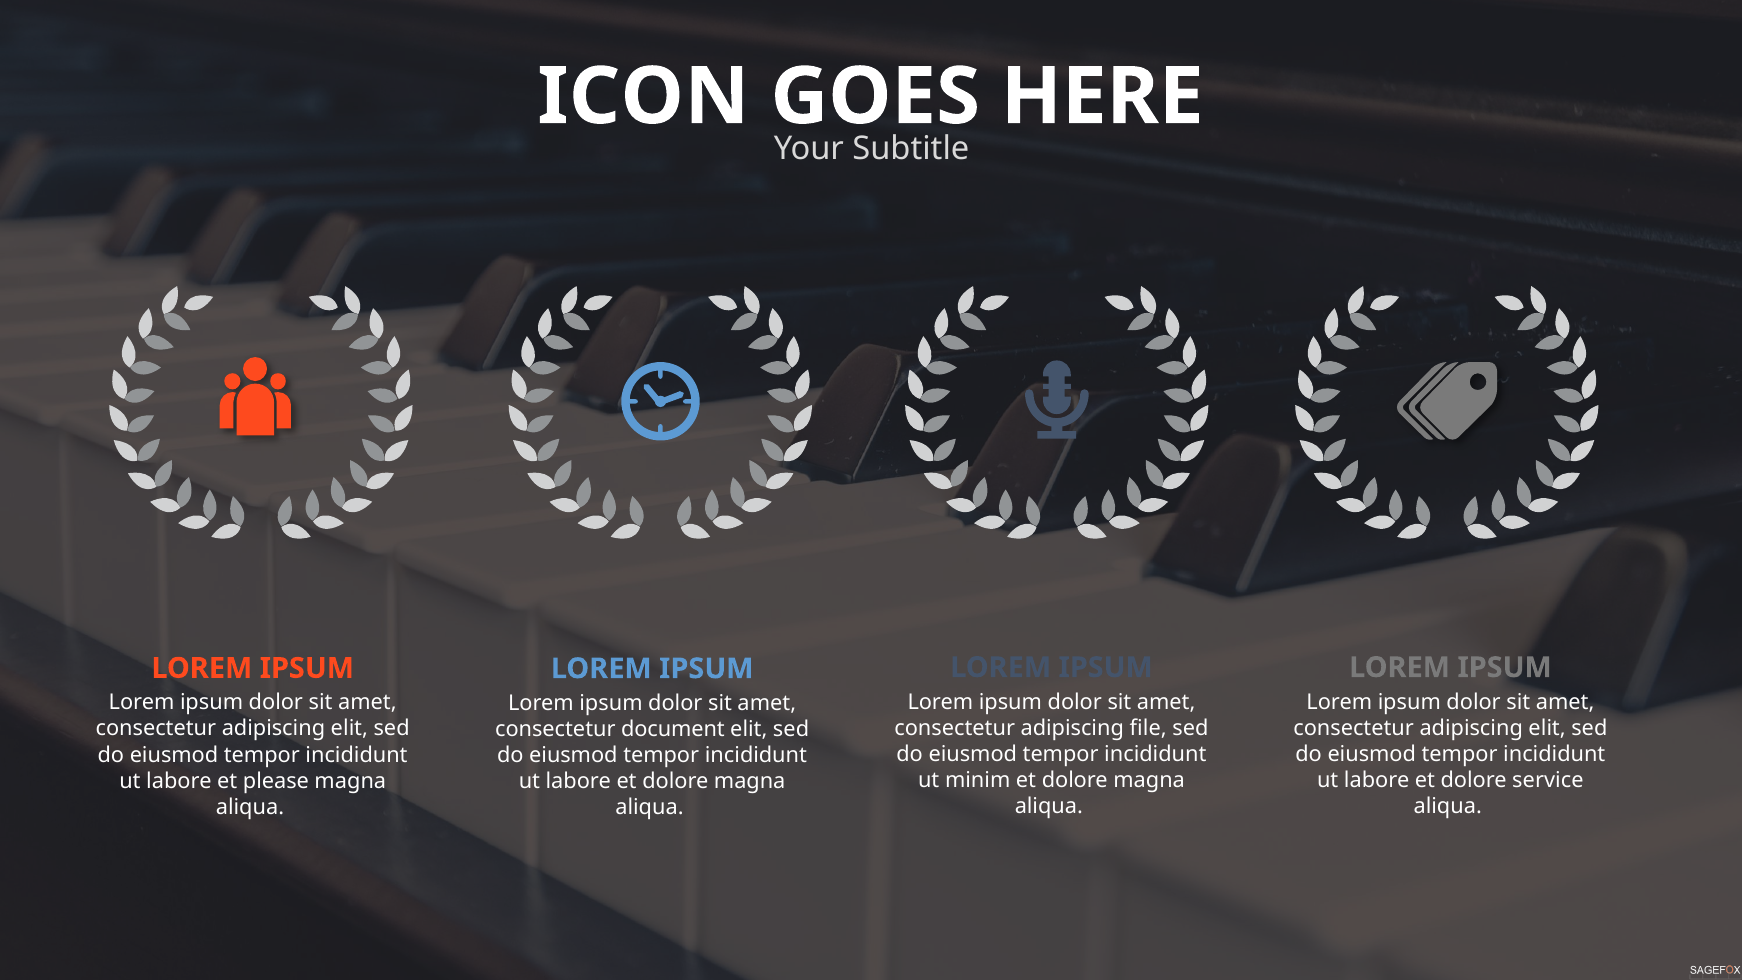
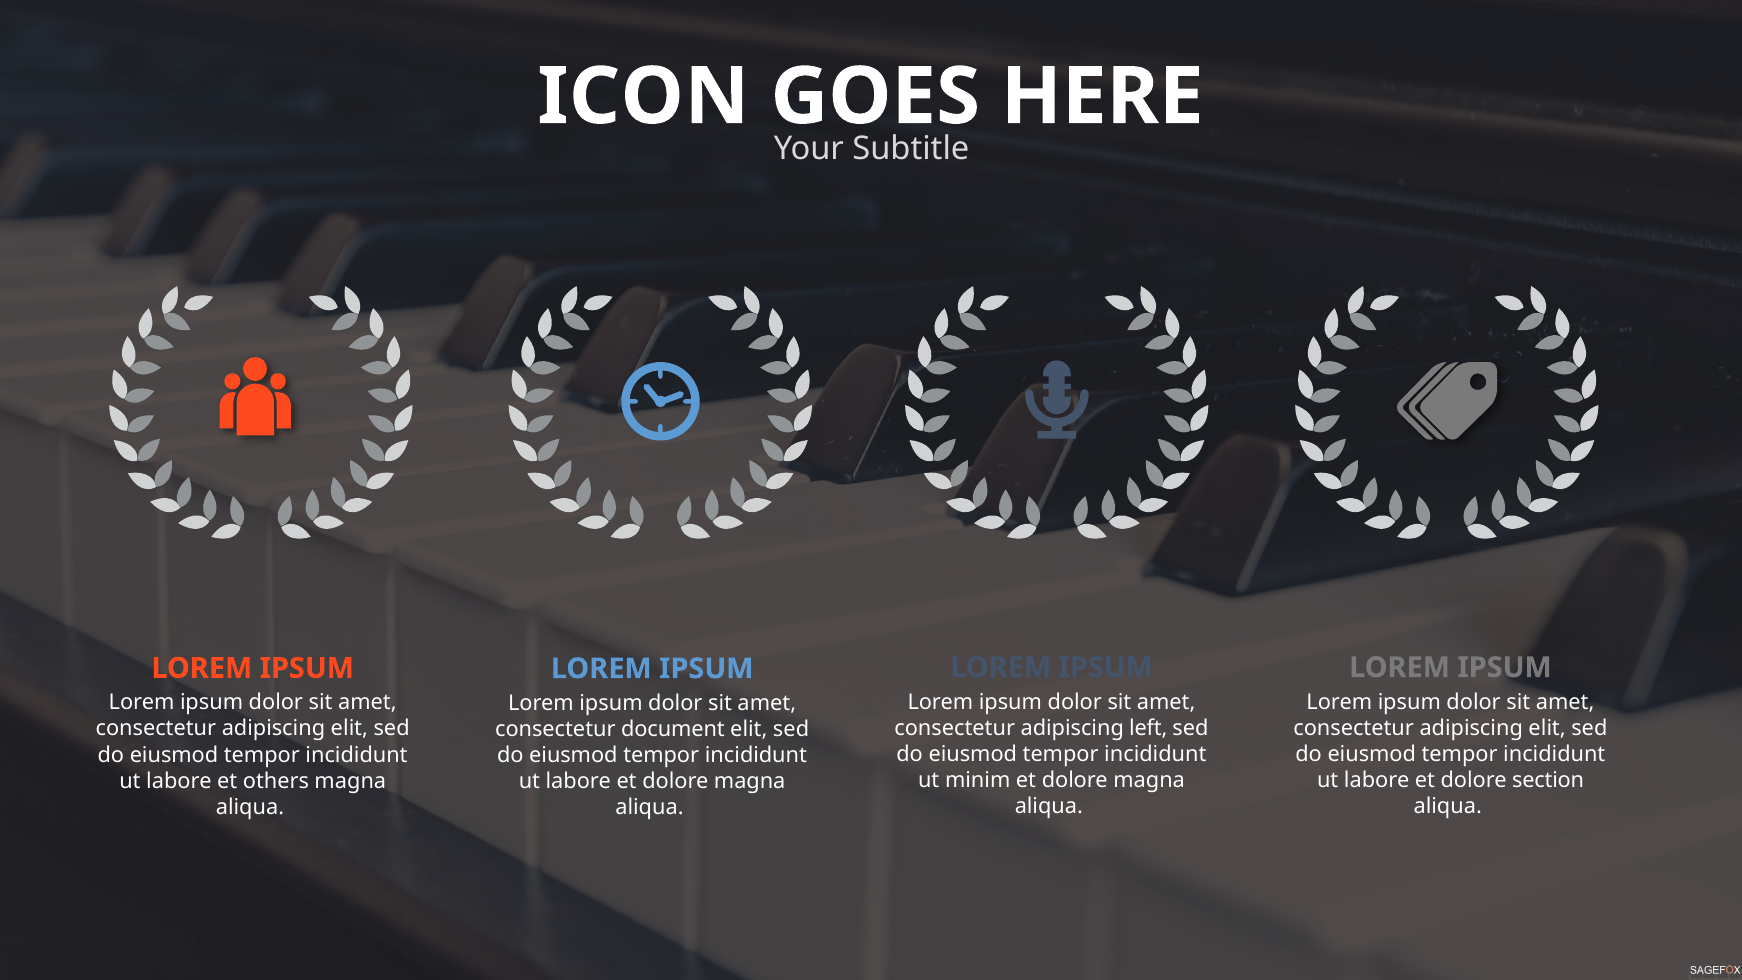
file: file -> left
service: service -> section
please: please -> others
